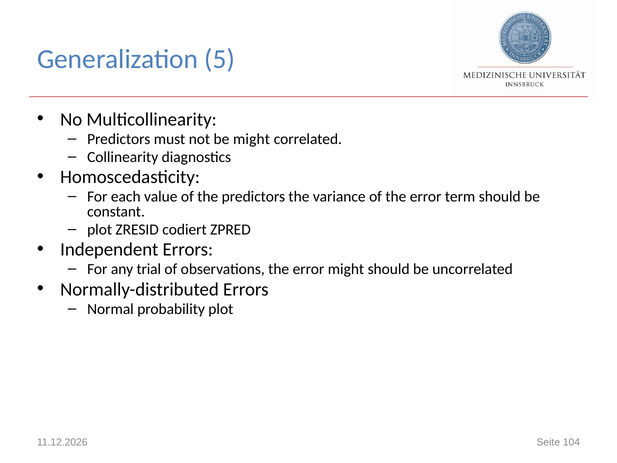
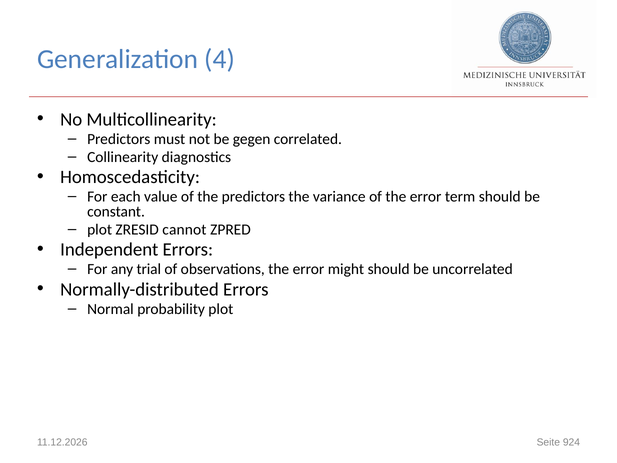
5: 5 -> 4
be might: might -> gegen
codiert: codiert -> cannot
104: 104 -> 924
